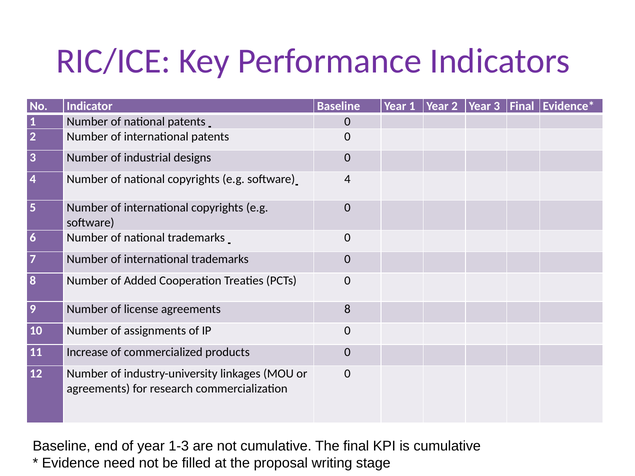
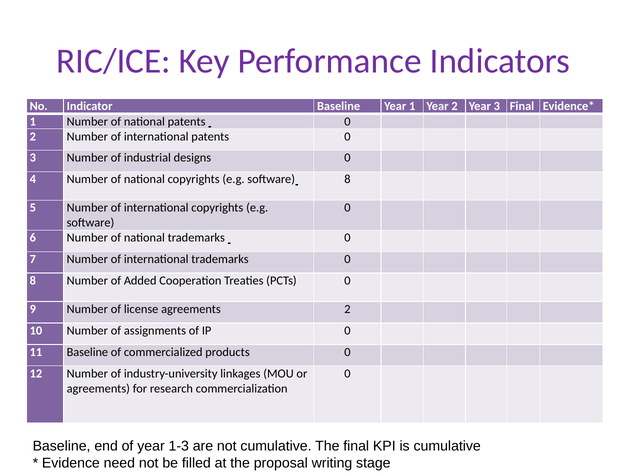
software 4: 4 -> 8
agreements 8: 8 -> 2
11 Increase: Increase -> Baseline
